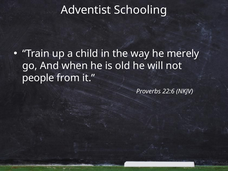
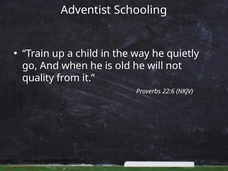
merely: merely -> quietly
people: people -> quality
